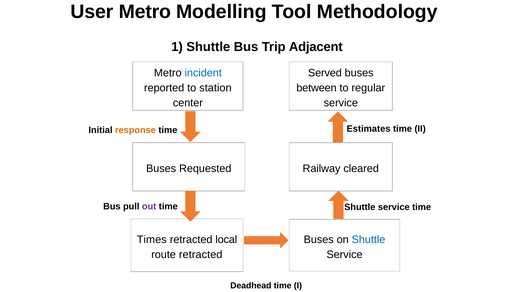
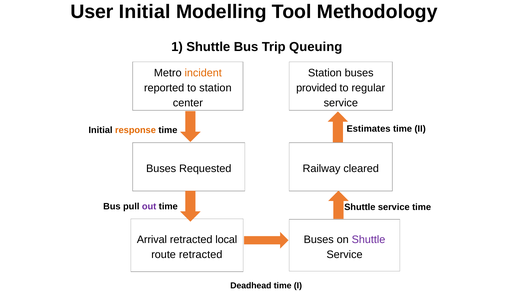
User Metro: Metro -> Initial
Adjacent: Adjacent -> Queuing
incident colour: blue -> orange
Served at (325, 73): Served -> Station
between: between -> provided
Times: Times -> Arrival
Shuttle at (368, 239) colour: blue -> purple
